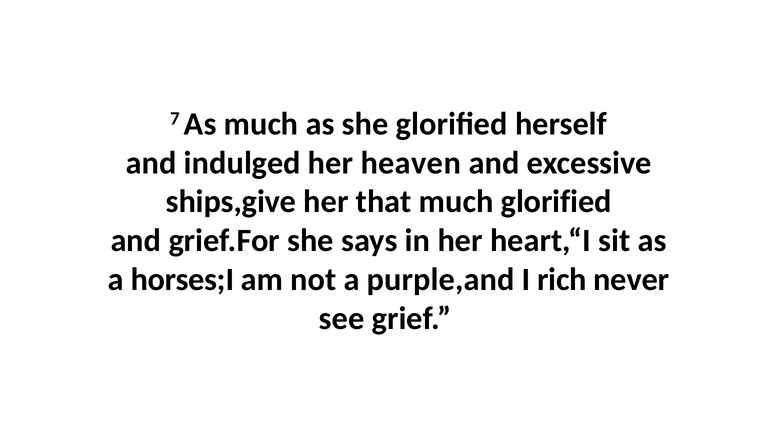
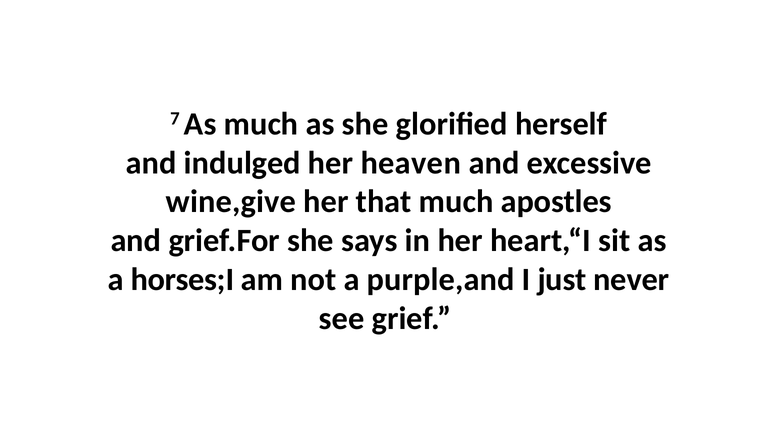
ships,give: ships,give -> wine,give
much glorified: glorified -> apostles
rich: rich -> just
